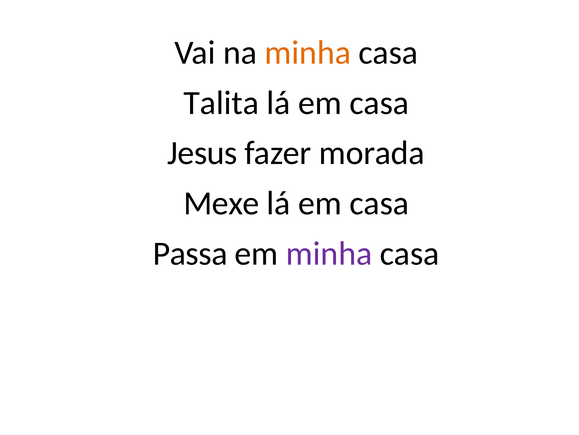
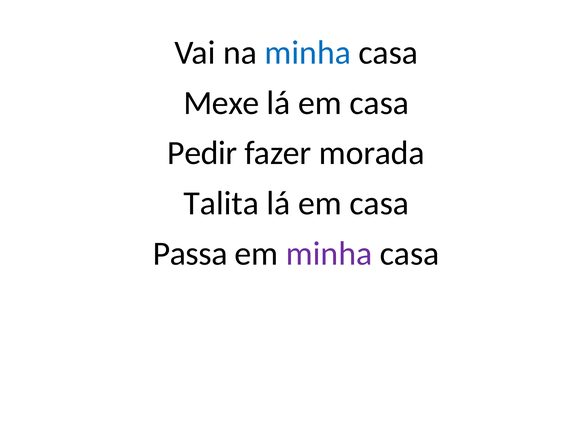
minha at (308, 52) colour: orange -> blue
Talita: Talita -> Mexe
Jesus: Jesus -> Pedir
Mexe: Mexe -> Talita
